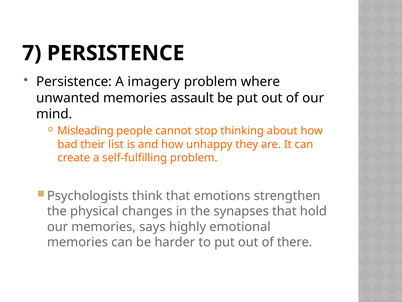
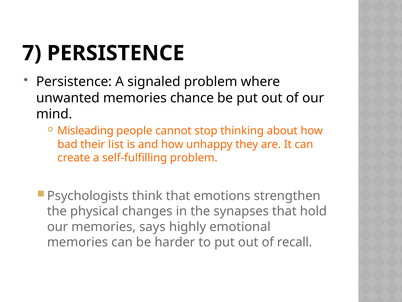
imagery: imagery -> signaled
assault: assault -> chance
there: there -> recall
